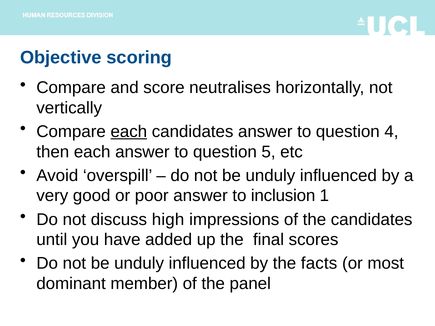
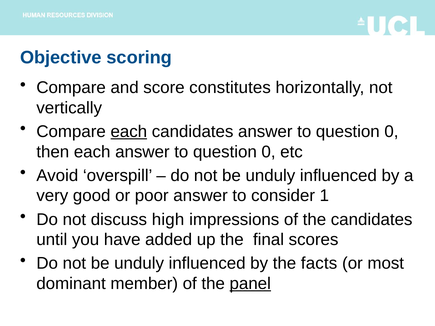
neutralises: neutralises -> constitutes
4 at (391, 132): 4 -> 0
5 at (269, 152): 5 -> 0
inclusion: inclusion -> consider
panel underline: none -> present
